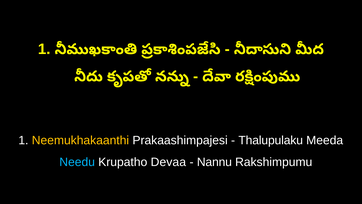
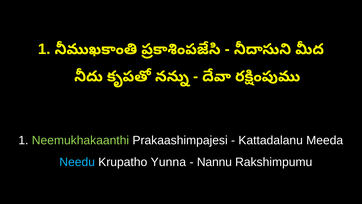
Neemukhakaanthi colour: yellow -> light green
Thalupulaku: Thalupulaku -> Kattadalanu
Devaa: Devaa -> Yunna
